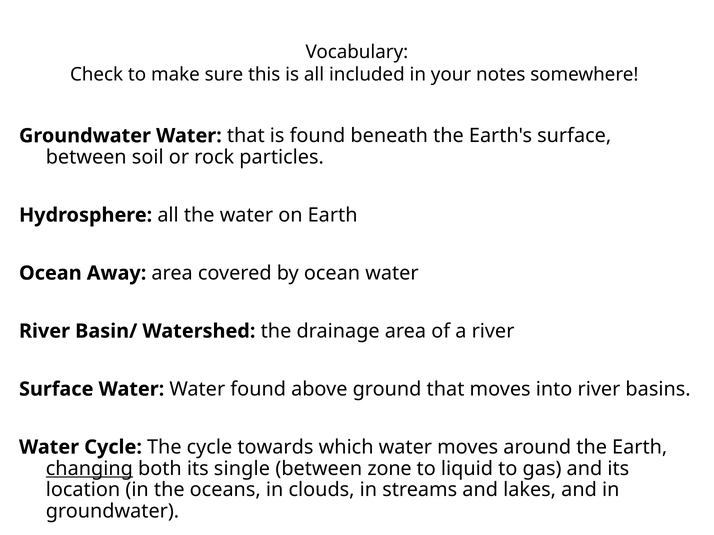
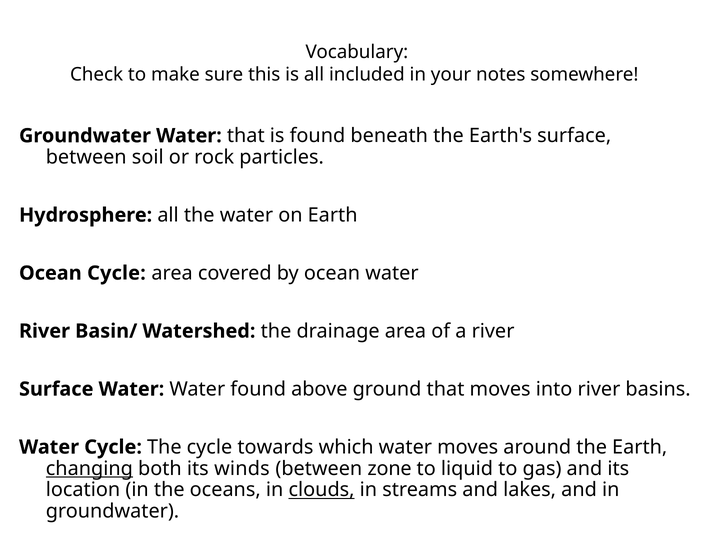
Ocean Away: Away -> Cycle
single: single -> winds
clouds underline: none -> present
